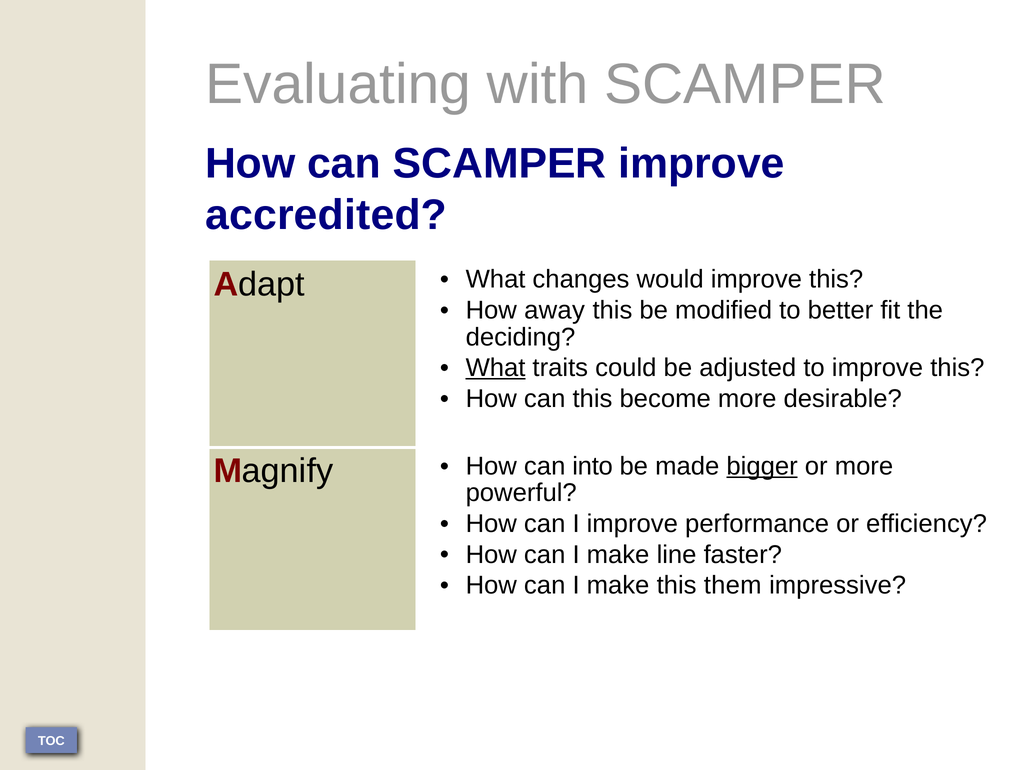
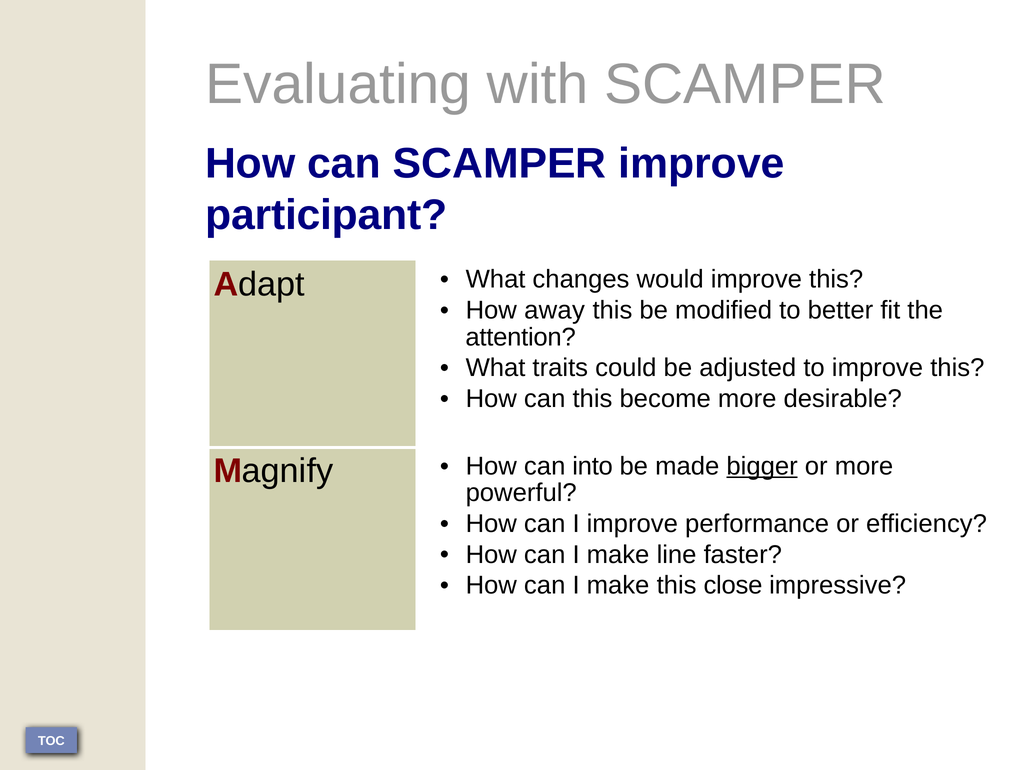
accredited: accredited -> participant
deciding: deciding -> attention
What at (496, 368) underline: present -> none
them: them -> close
